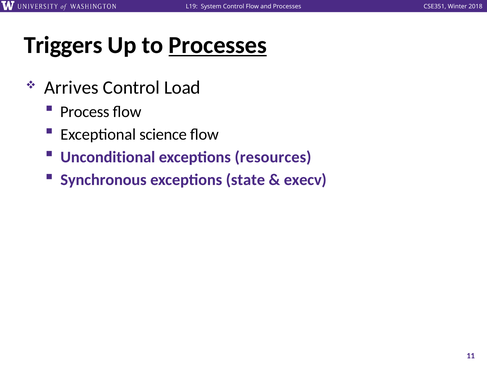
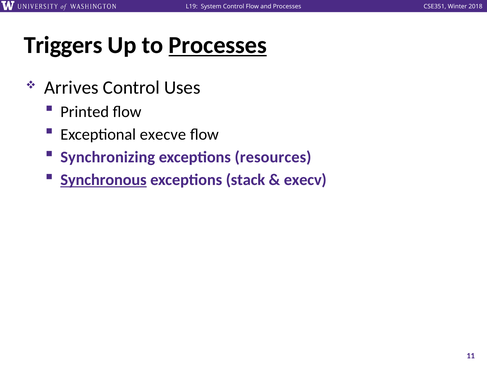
Load: Load -> Uses
Process: Process -> Printed
science: science -> execve
Unconditional: Unconditional -> Synchronizing
Synchronous underline: none -> present
state: state -> stack
